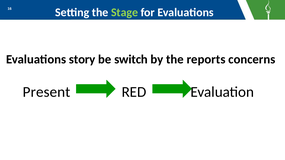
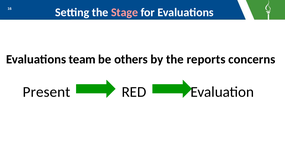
Stage colour: light green -> pink
story: story -> team
switch: switch -> others
